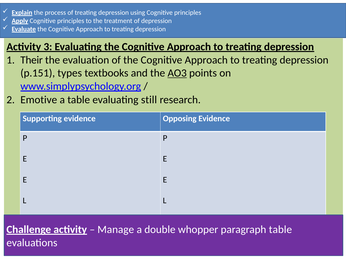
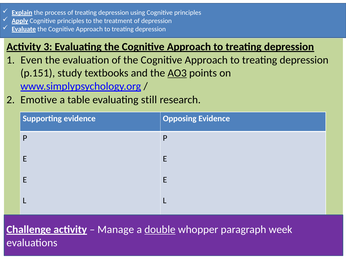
Their: Their -> Even
types: types -> study
double underline: none -> present
paragraph table: table -> week
